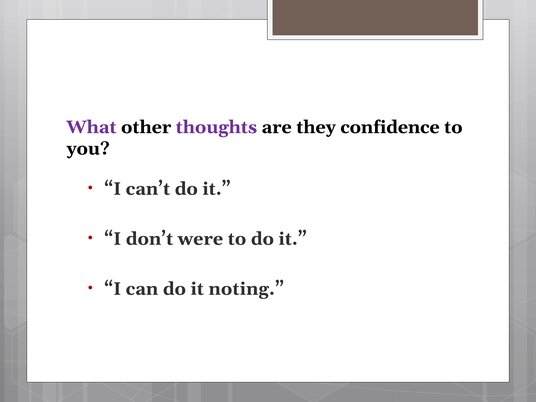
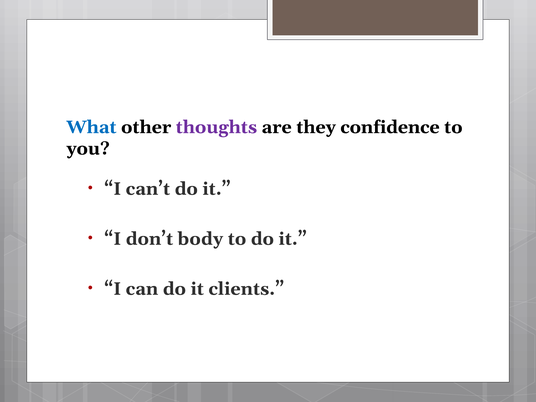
What colour: purple -> blue
were: were -> body
noting: noting -> clients
